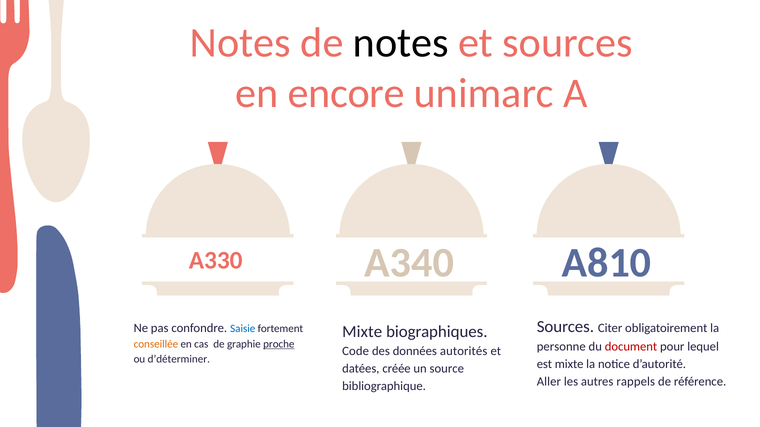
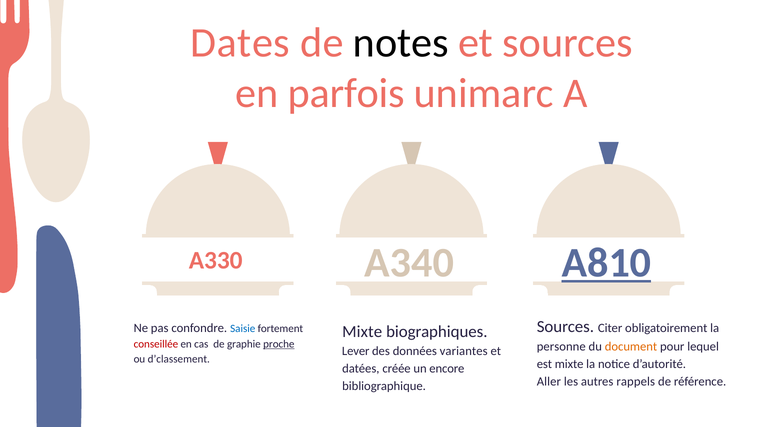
Notes at (240, 43): Notes -> Dates
encore: encore -> parfois
A810 underline: none -> present
conseillée colour: orange -> red
document colour: red -> orange
Code: Code -> Lever
autorités: autorités -> variantes
d’déterminer: d’déterminer -> d’classement
source: source -> encore
